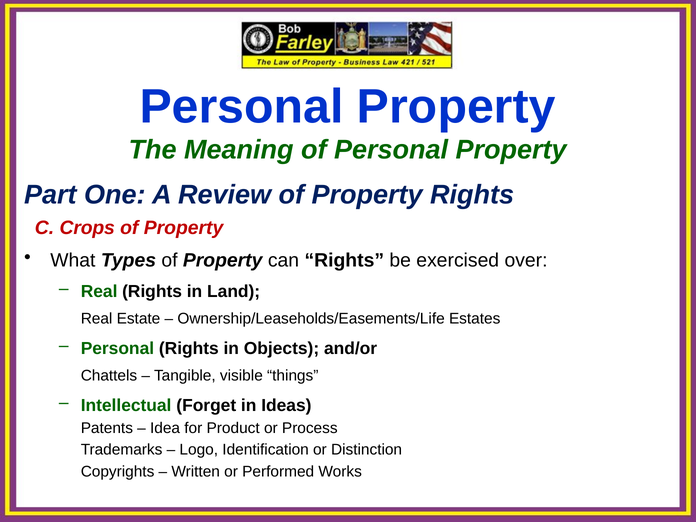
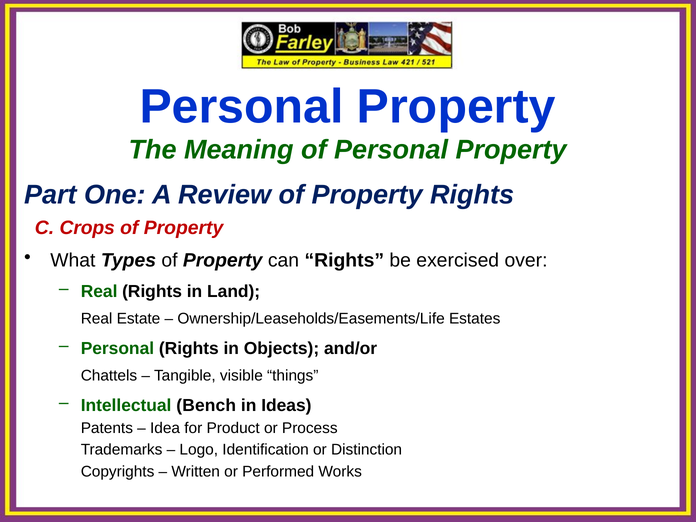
Forget: Forget -> Bench
